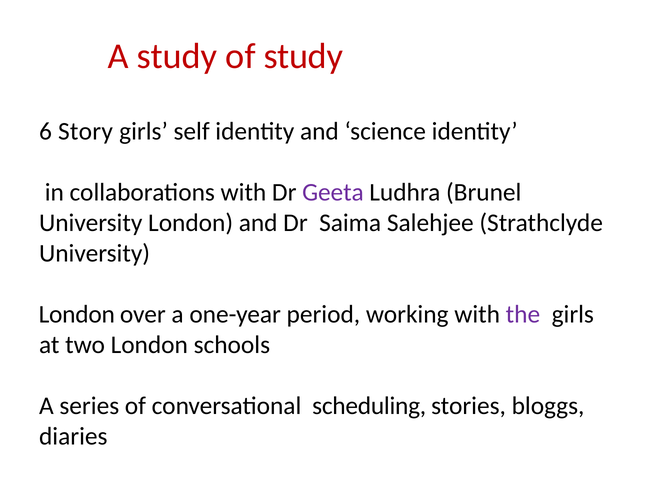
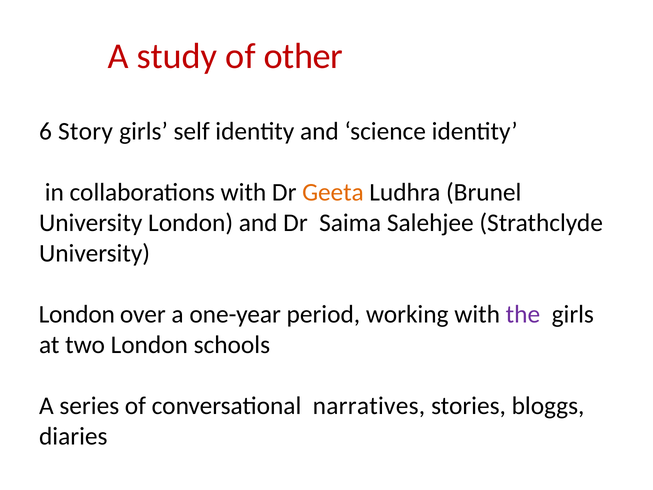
of study: study -> other
Geeta colour: purple -> orange
scheduling: scheduling -> narratives
